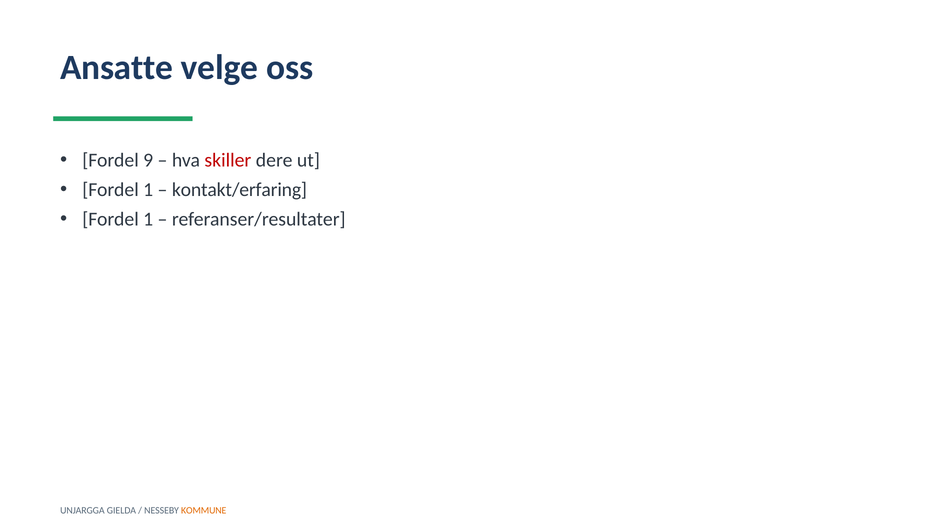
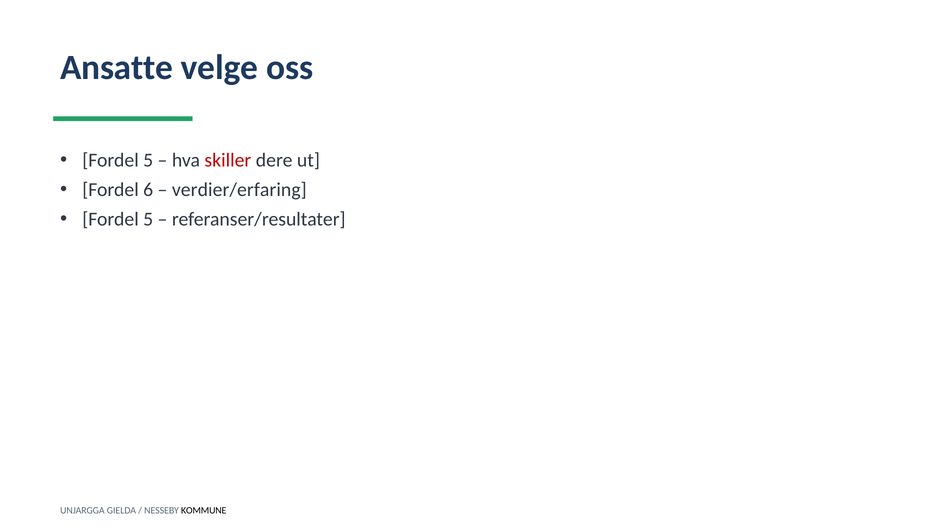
9 at (148, 160): 9 -> 5
1 at (148, 190): 1 -> 6
kontakt/erfaring: kontakt/erfaring -> verdier/erfaring
1 at (148, 219): 1 -> 5
KOMMUNE colour: orange -> black
